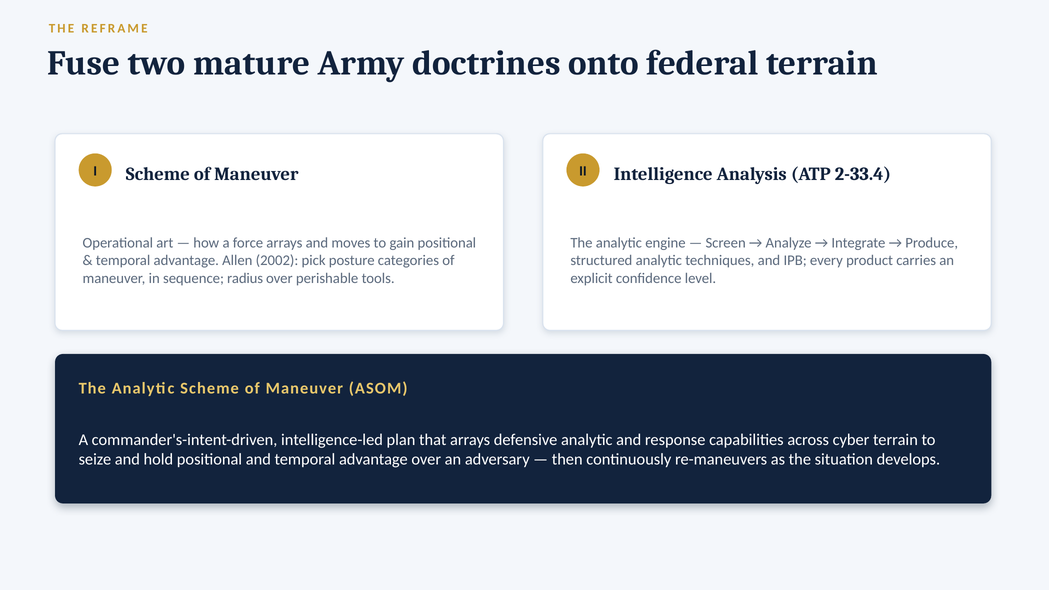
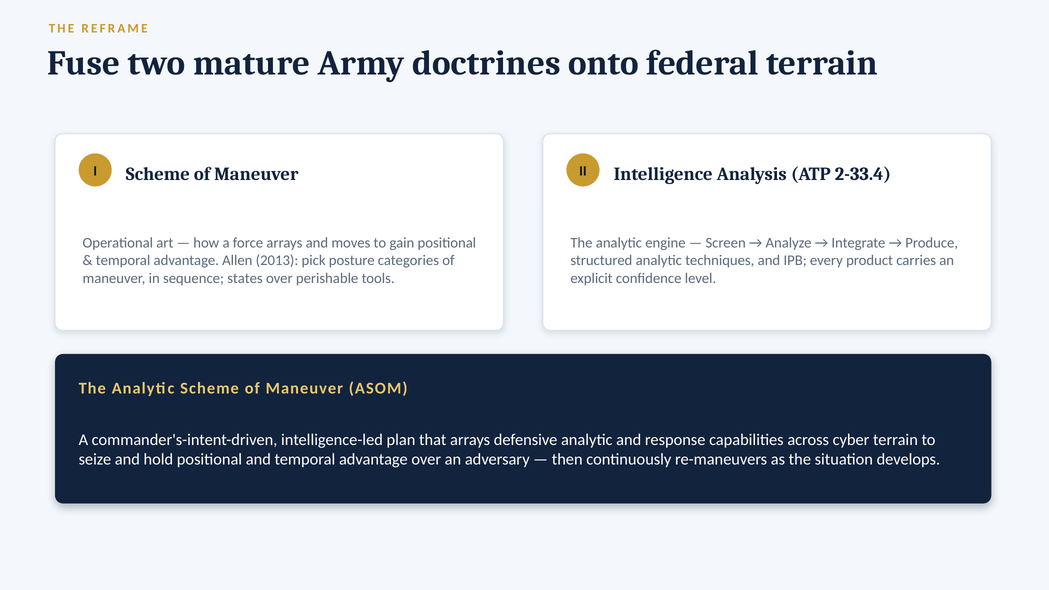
2002: 2002 -> 2013
radius: radius -> states
